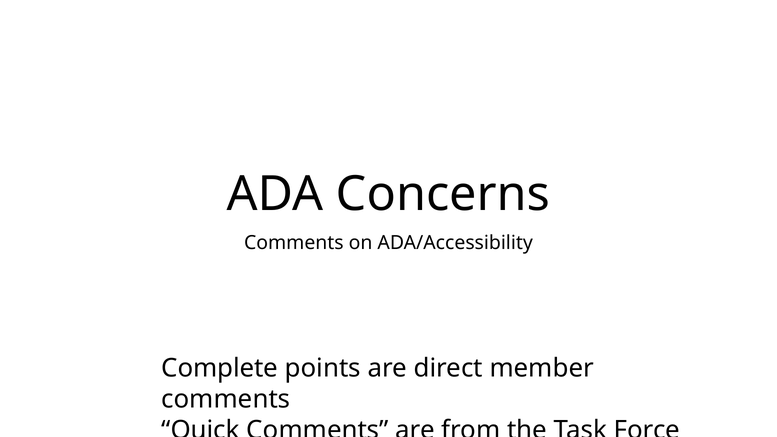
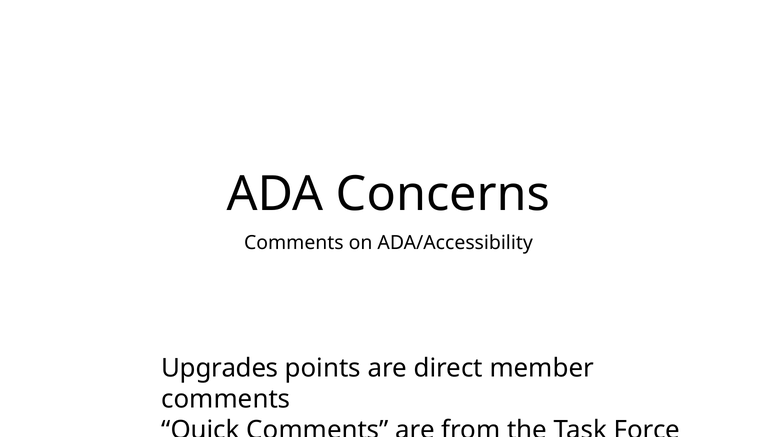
Complete: Complete -> Upgrades
